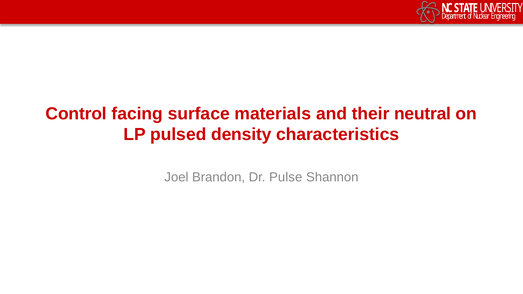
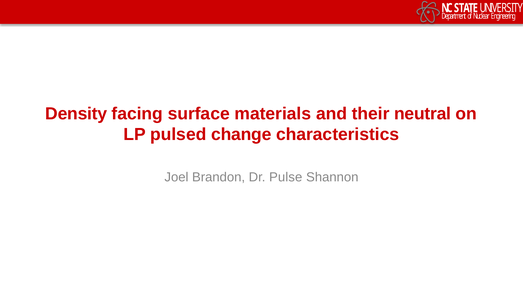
Control: Control -> Density
density: density -> change
